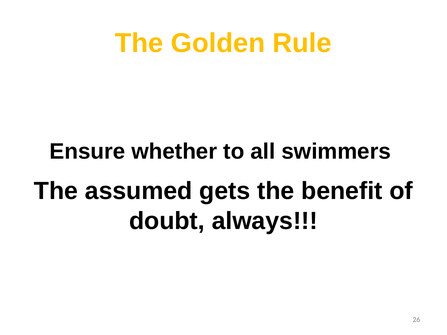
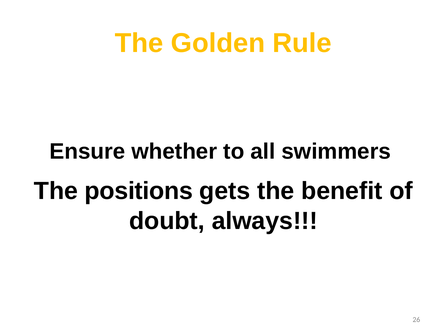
assumed: assumed -> positions
